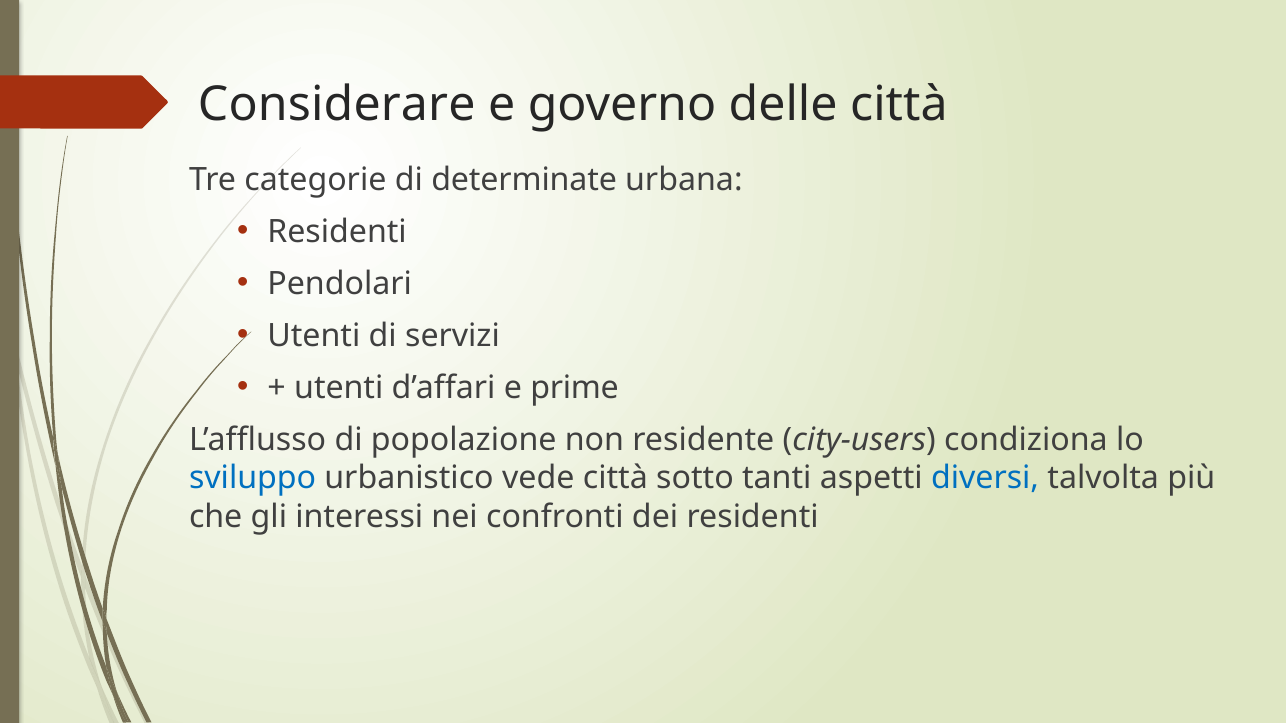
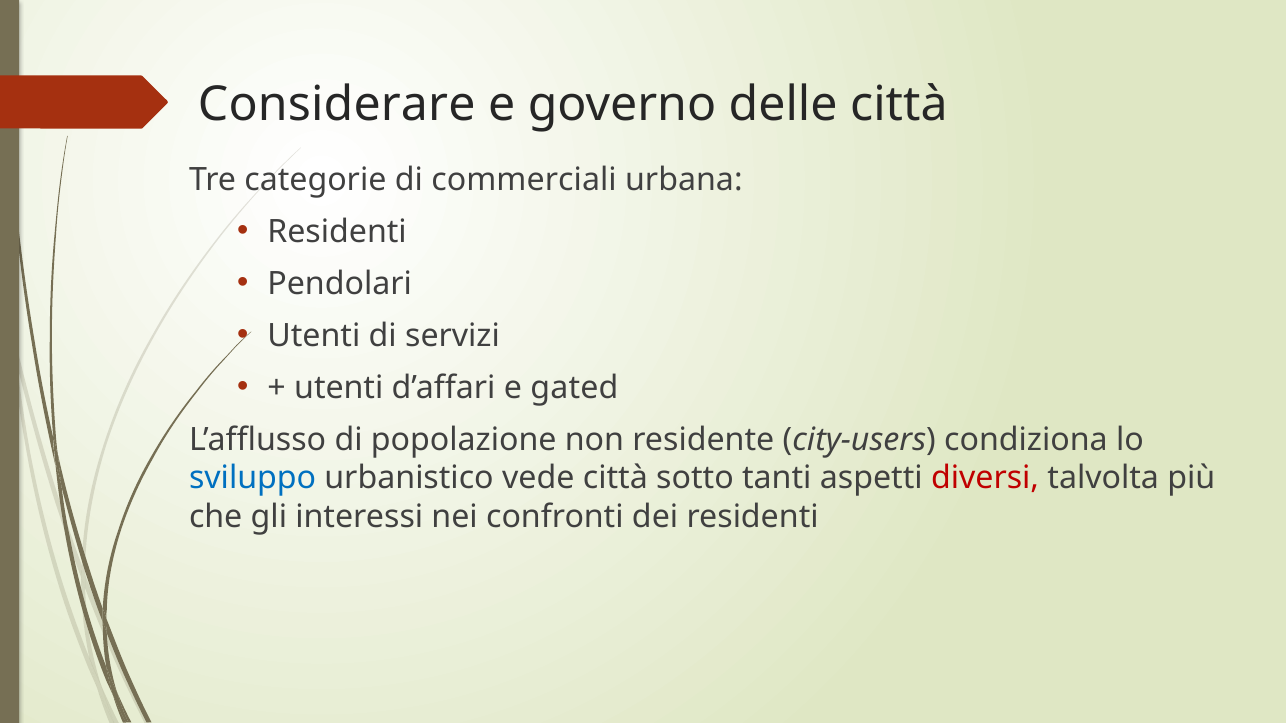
determinate: determinate -> commerciali
prime: prime -> gated
diversi colour: blue -> red
